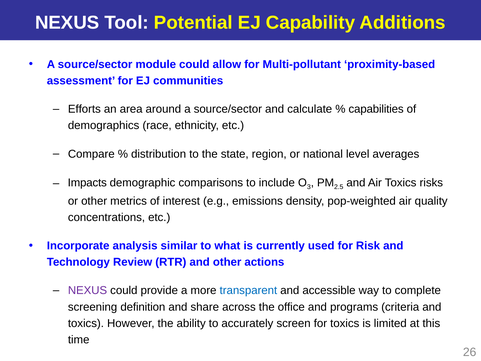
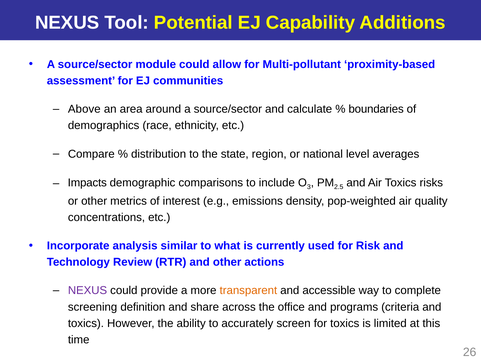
Efforts: Efforts -> Above
capabilities: capabilities -> boundaries
transparent colour: blue -> orange
